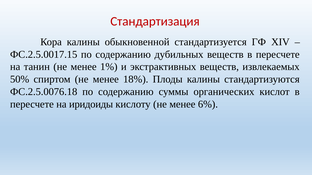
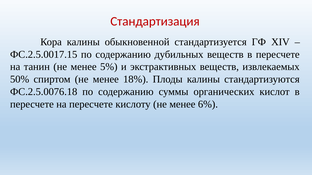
1%: 1% -> 5%
на иридоиды: иридоиды -> пересчете
